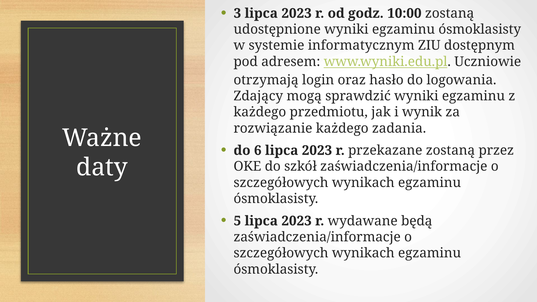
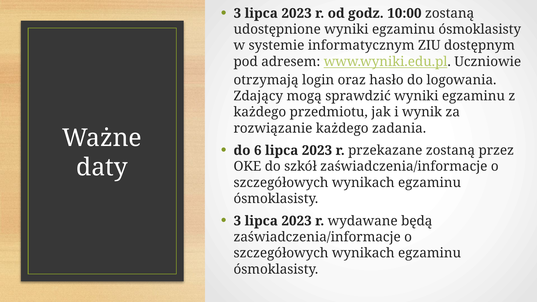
5 at (237, 221): 5 -> 3
